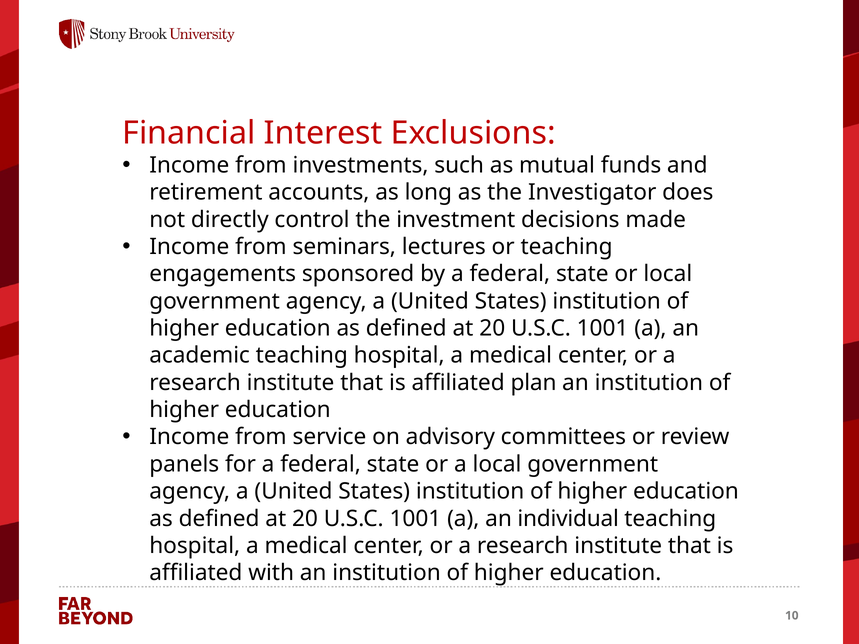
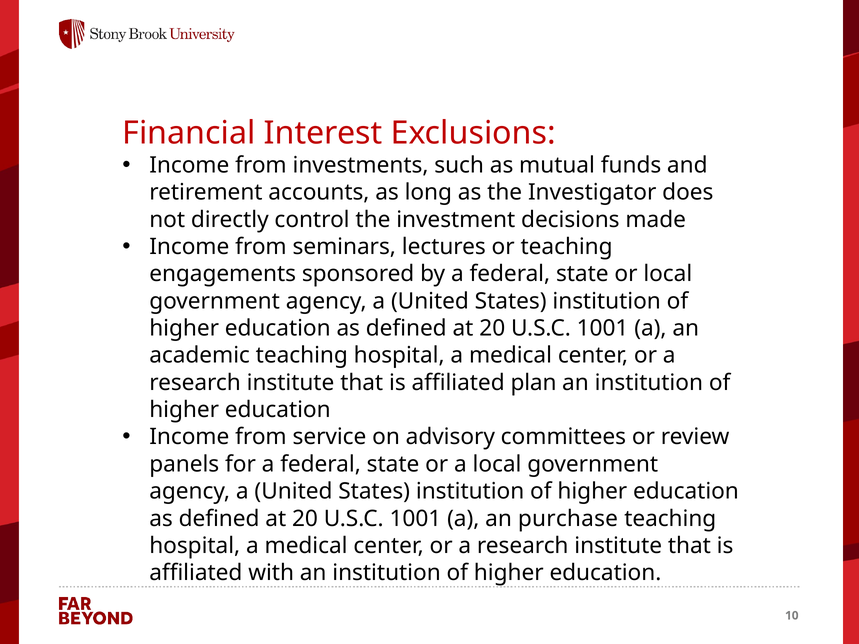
individual: individual -> purchase
